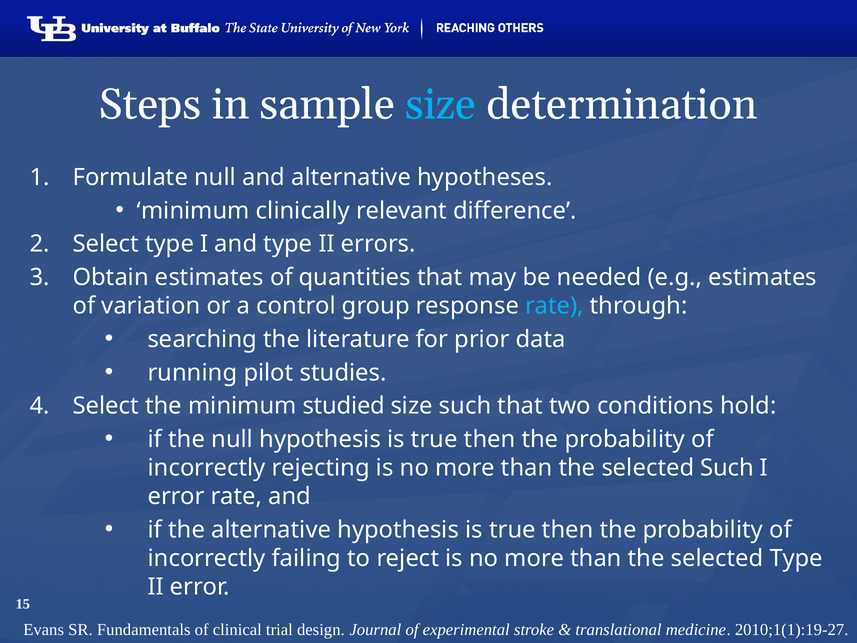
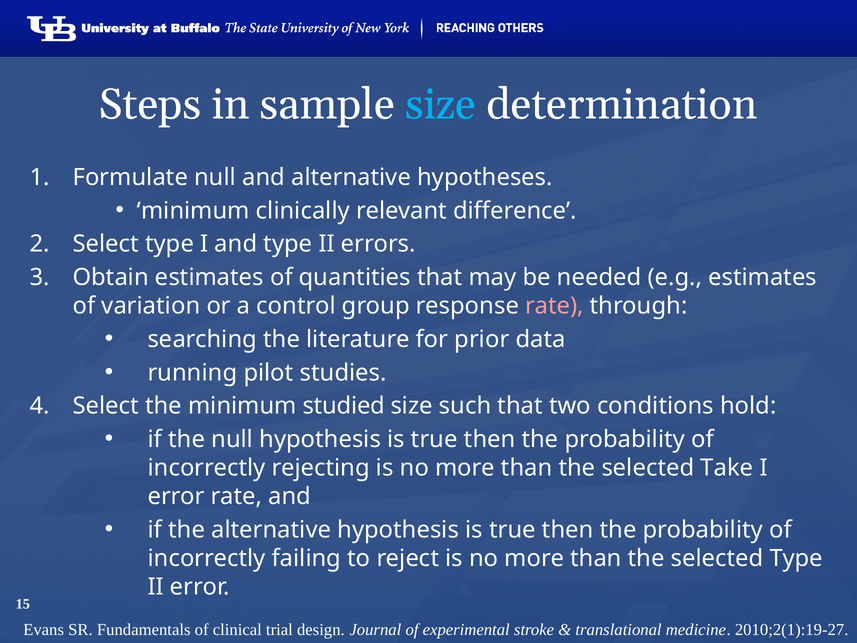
rate at (554, 306) colour: light blue -> pink
selected Such: Such -> Take
2010;1(1):19-27: 2010;1(1):19-27 -> 2010;2(1):19-27
